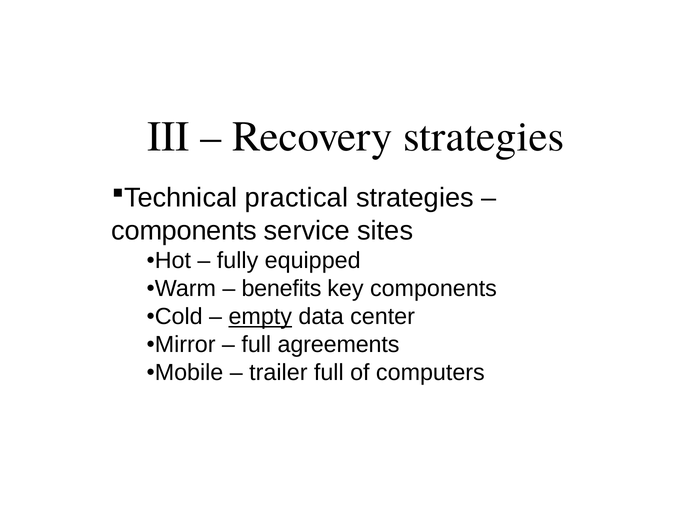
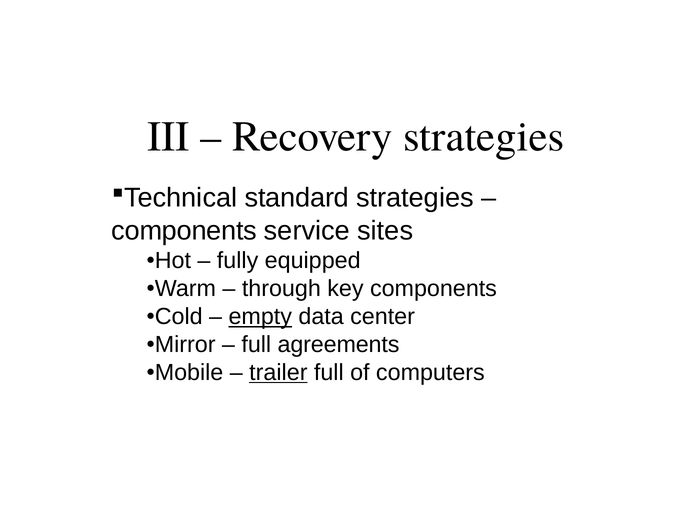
practical: practical -> standard
benefits: benefits -> through
trailer underline: none -> present
